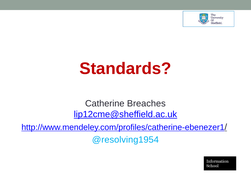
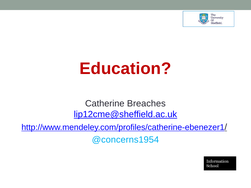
Standards: Standards -> Education
@resolving1954: @resolving1954 -> @concerns1954
